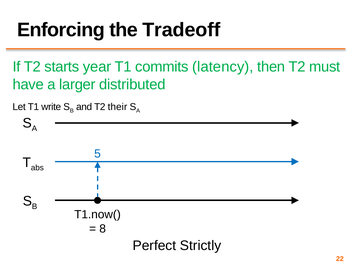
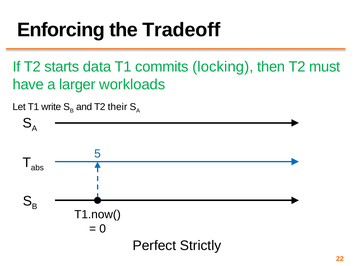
year: year -> data
latency: latency -> locking
distributed: distributed -> workloads
8: 8 -> 0
